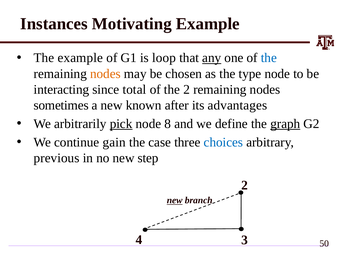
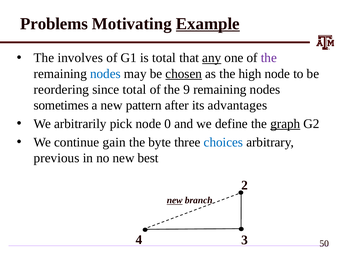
Instances: Instances -> Problems
Example at (208, 24) underline: none -> present
The example: example -> involves
is loop: loop -> total
the at (269, 58) colour: blue -> purple
nodes at (105, 74) colour: orange -> blue
chosen underline: none -> present
type: type -> high
interacting: interacting -> reordering
the 2: 2 -> 9
known: known -> pattern
pick underline: present -> none
8: 8 -> 0
case: case -> byte
step: step -> best
